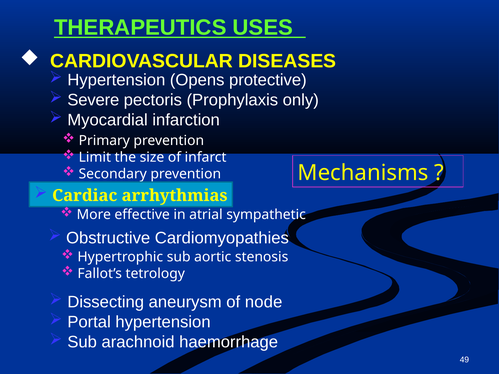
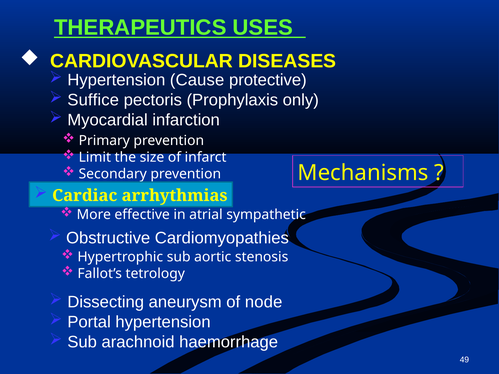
Opens: Opens -> Cause
Severe: Severe -> Suffice
